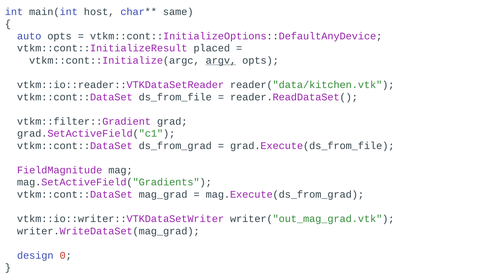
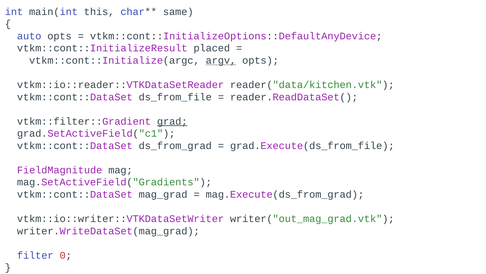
host: host -> this
grad underline: none -> present
design: design -> filter
